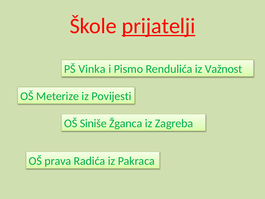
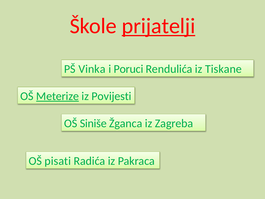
Pismo: Pismo -> Poruci
Važnost: Važnost -> Tiskane
Meterize underline: none -> present
prava: prava -> pisati
